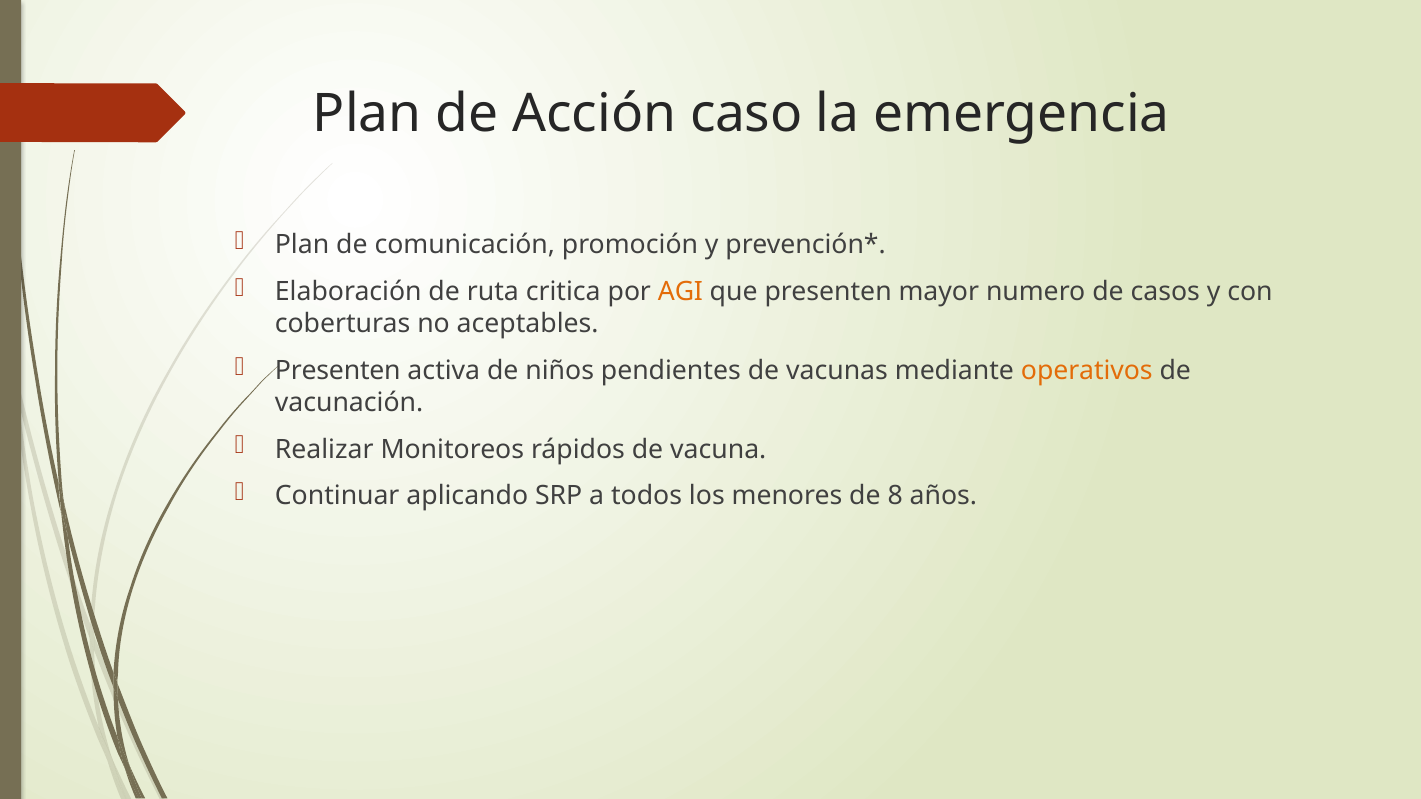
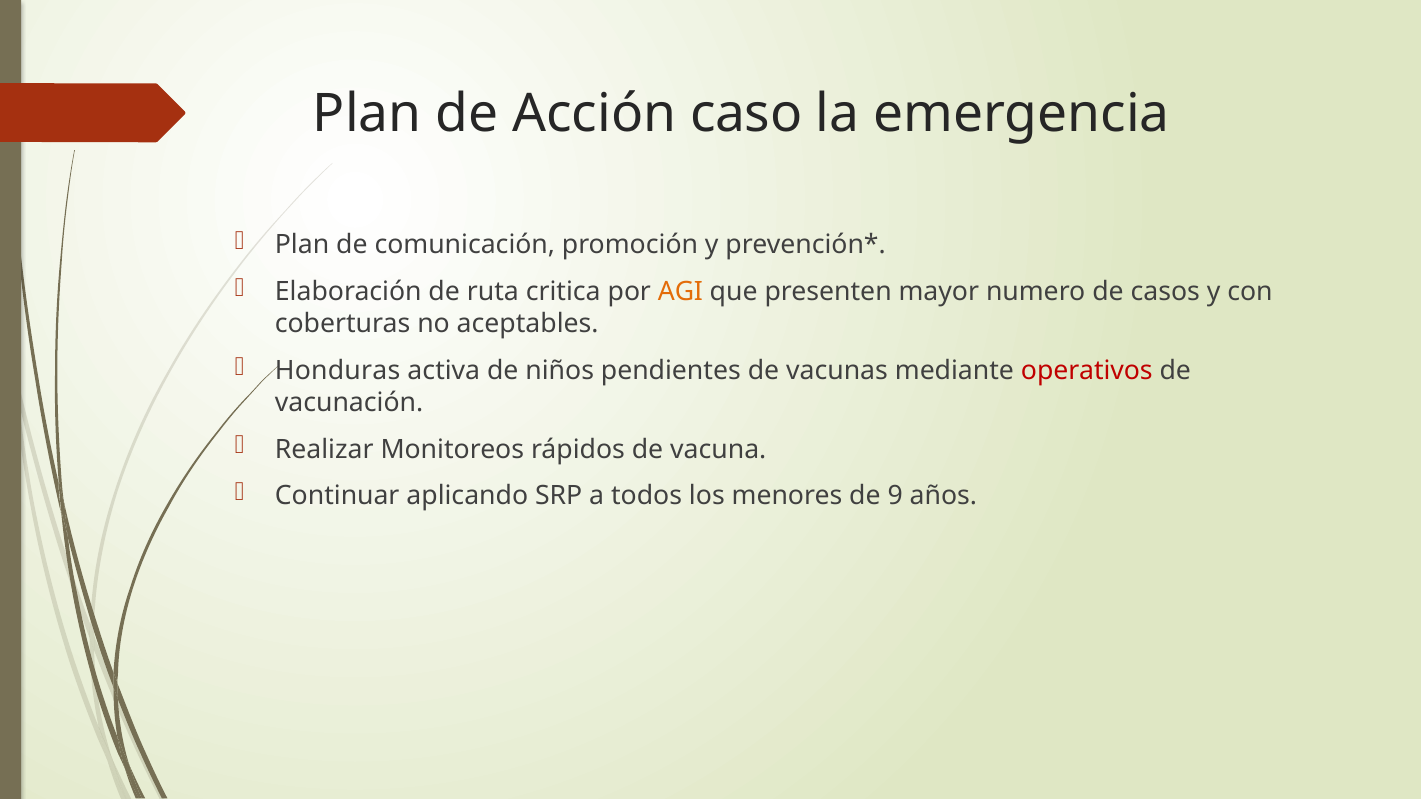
Presenten at (338, 371): Presenten -> Honduras
operativos colour: orange -> red
8: 8 -> 9
